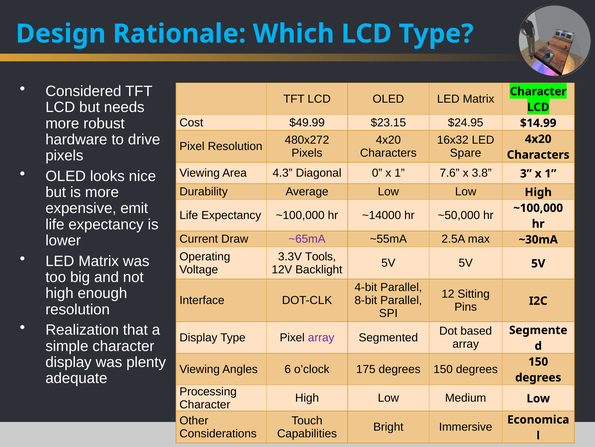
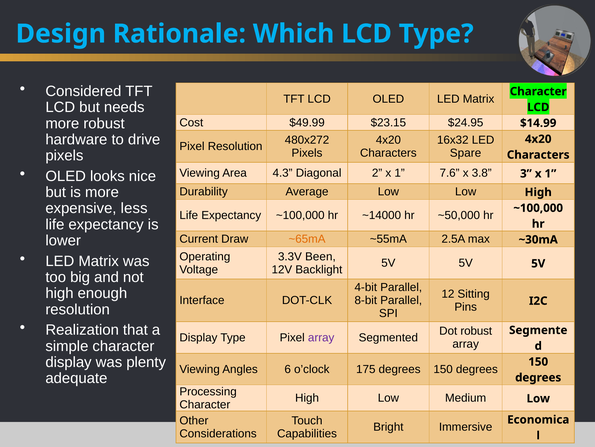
0: 0 -> 2
emit: emit -> less
~65mA colour: purple -> orange
Tools: Tools -> Been
Dot based: based -> robust
